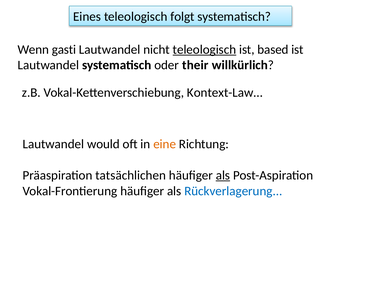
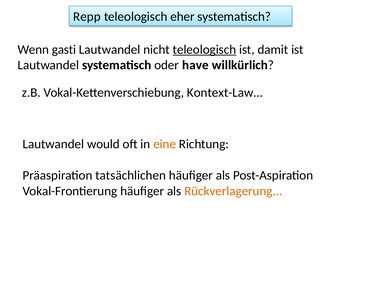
Eines: Eines -> Repp
folgt: folgt -> eher
based: based -> damit
their: their -> have
als at (223, 176) underline: present -> none
Rückverlagerung colour: blue -> orange
